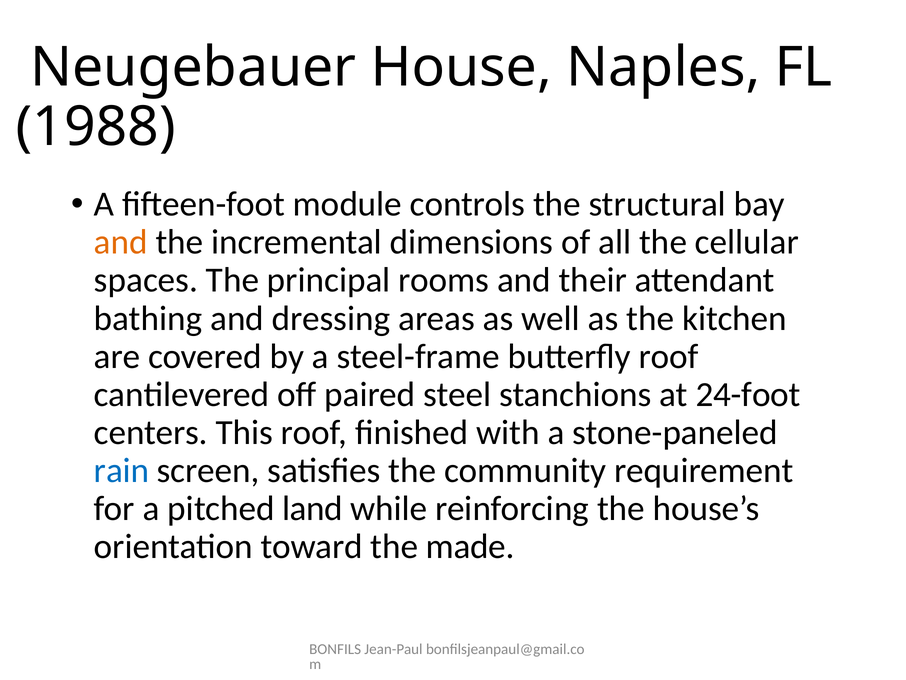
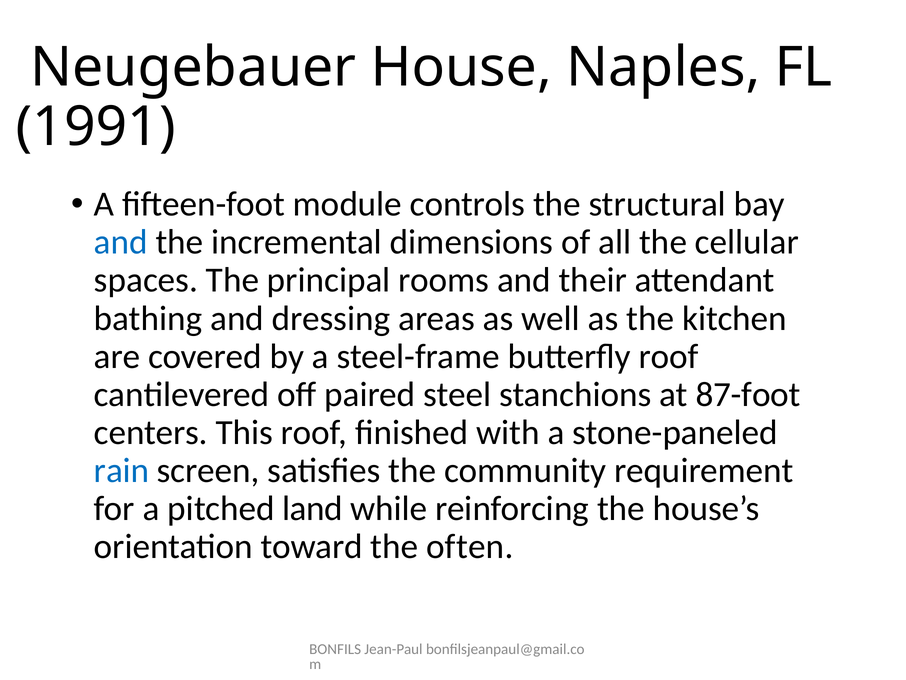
1988: 1988 -> 1991
and at (121, 242) colour: orange -> blue
24-foot: 24-foot -> 87-foot
made: made -> often
